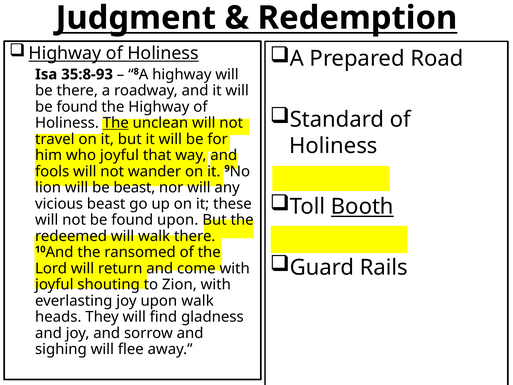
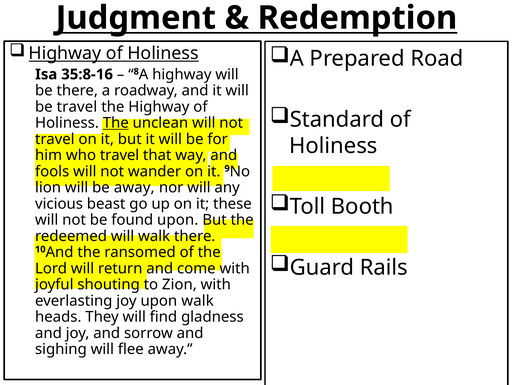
35:8-93: 35:8-93 -> 35:8-16
found at (77, 107): found -> travel
who joyful: joyful -> travel
be beast: beast -> away
Booth underline: present -> none
